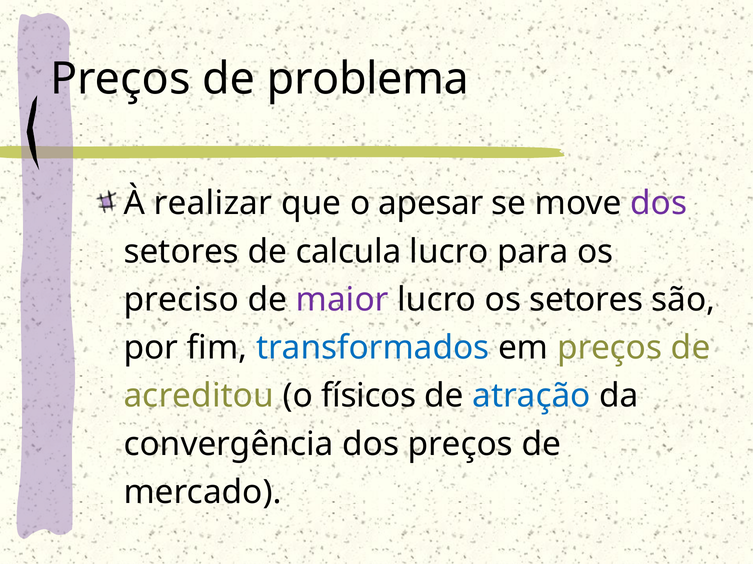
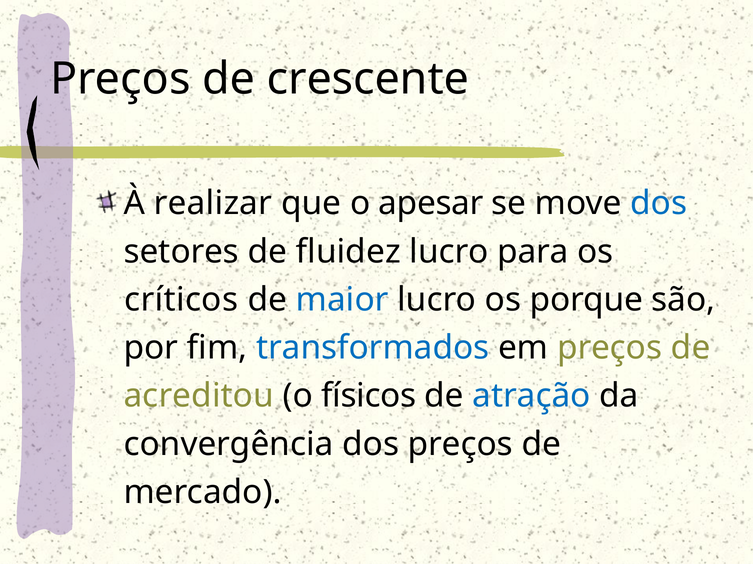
problema: problema -> crescente
dos at (659, 204) colour: purple -> blue
calcula: calcula -> fluidez
preciso: preciso -> críticos
maior colour: purple -> blue
os setores: setores -> porque
